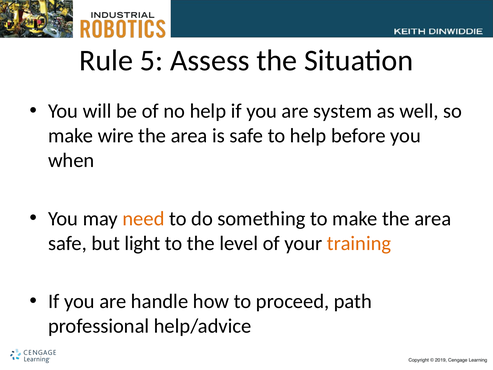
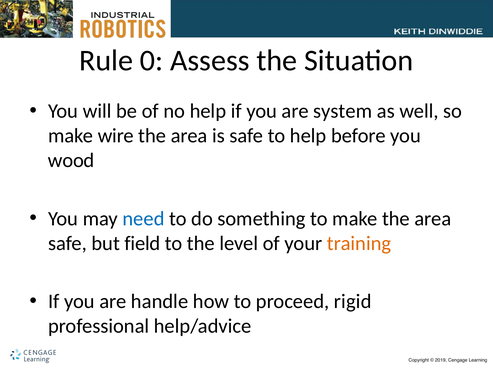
5: 5 -> 0
when: when -> wood
need colour: orange -> blue
light: light -> field
path: path -> rigid
